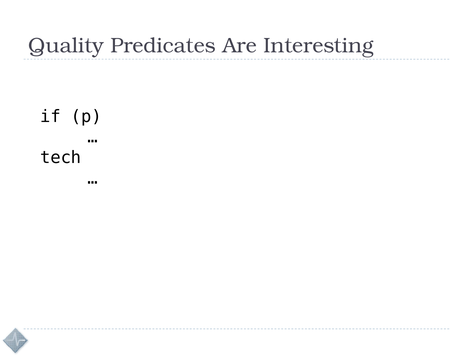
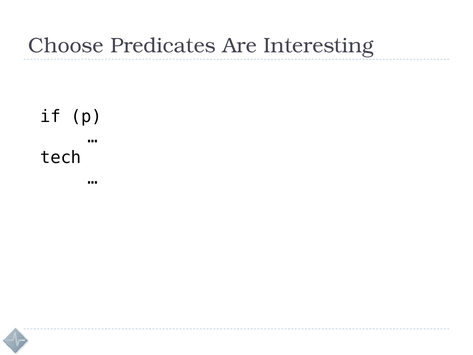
Quality: Quality -> Choose
